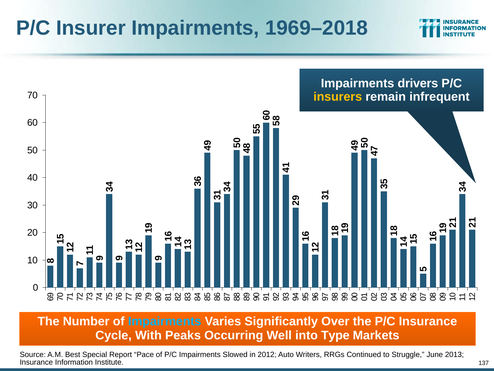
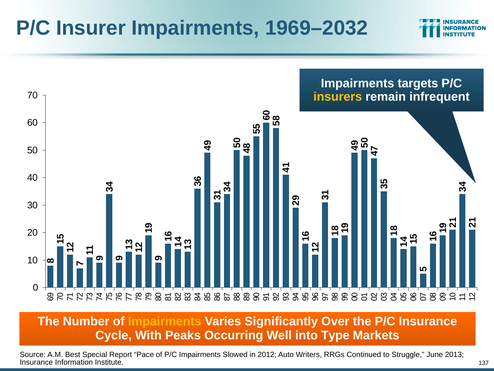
1969–2018: 1969–2018 -> 1969–2032
drivers: drivers -> targets
Impairments at (165, 321) colour: light blue -> yellow
